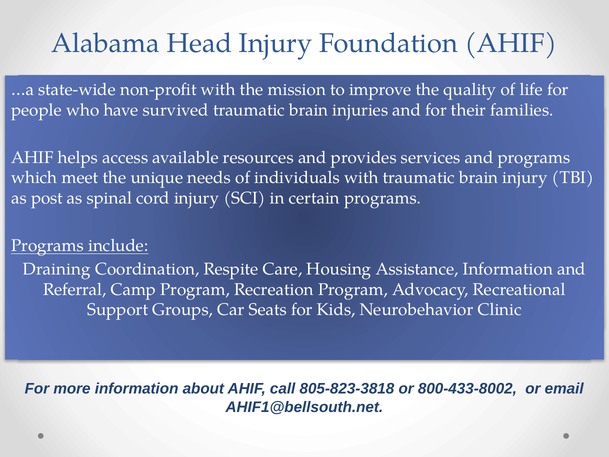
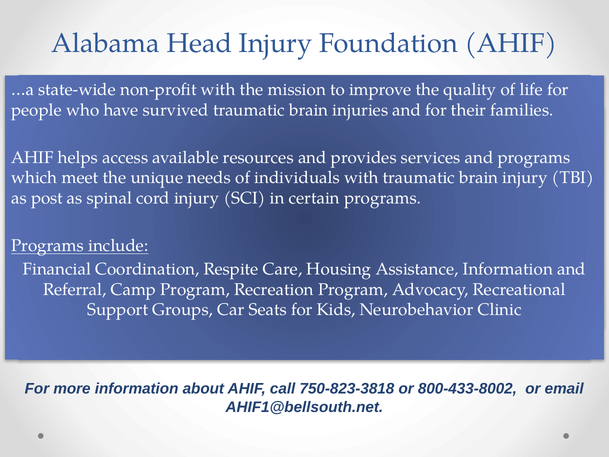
Draining: Draining -> Financial
805-823-3818: 805-823-3818 -> 750-823-3818
